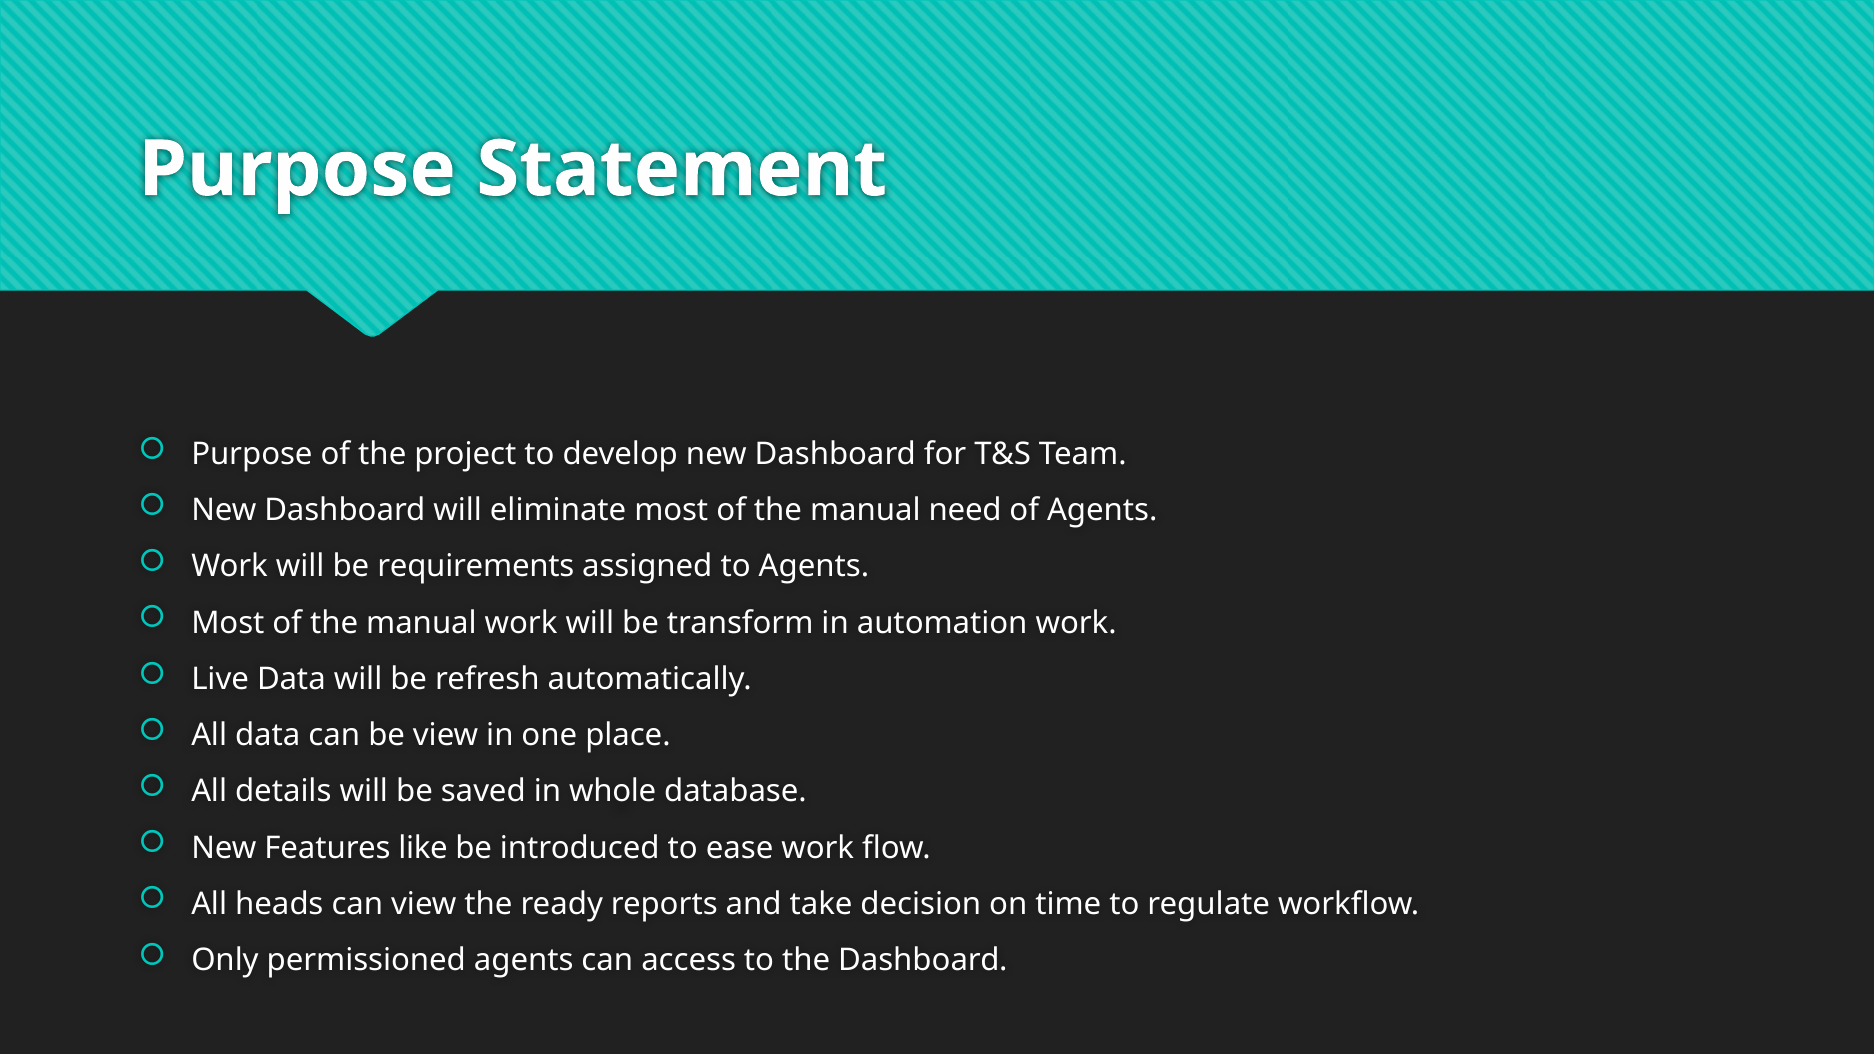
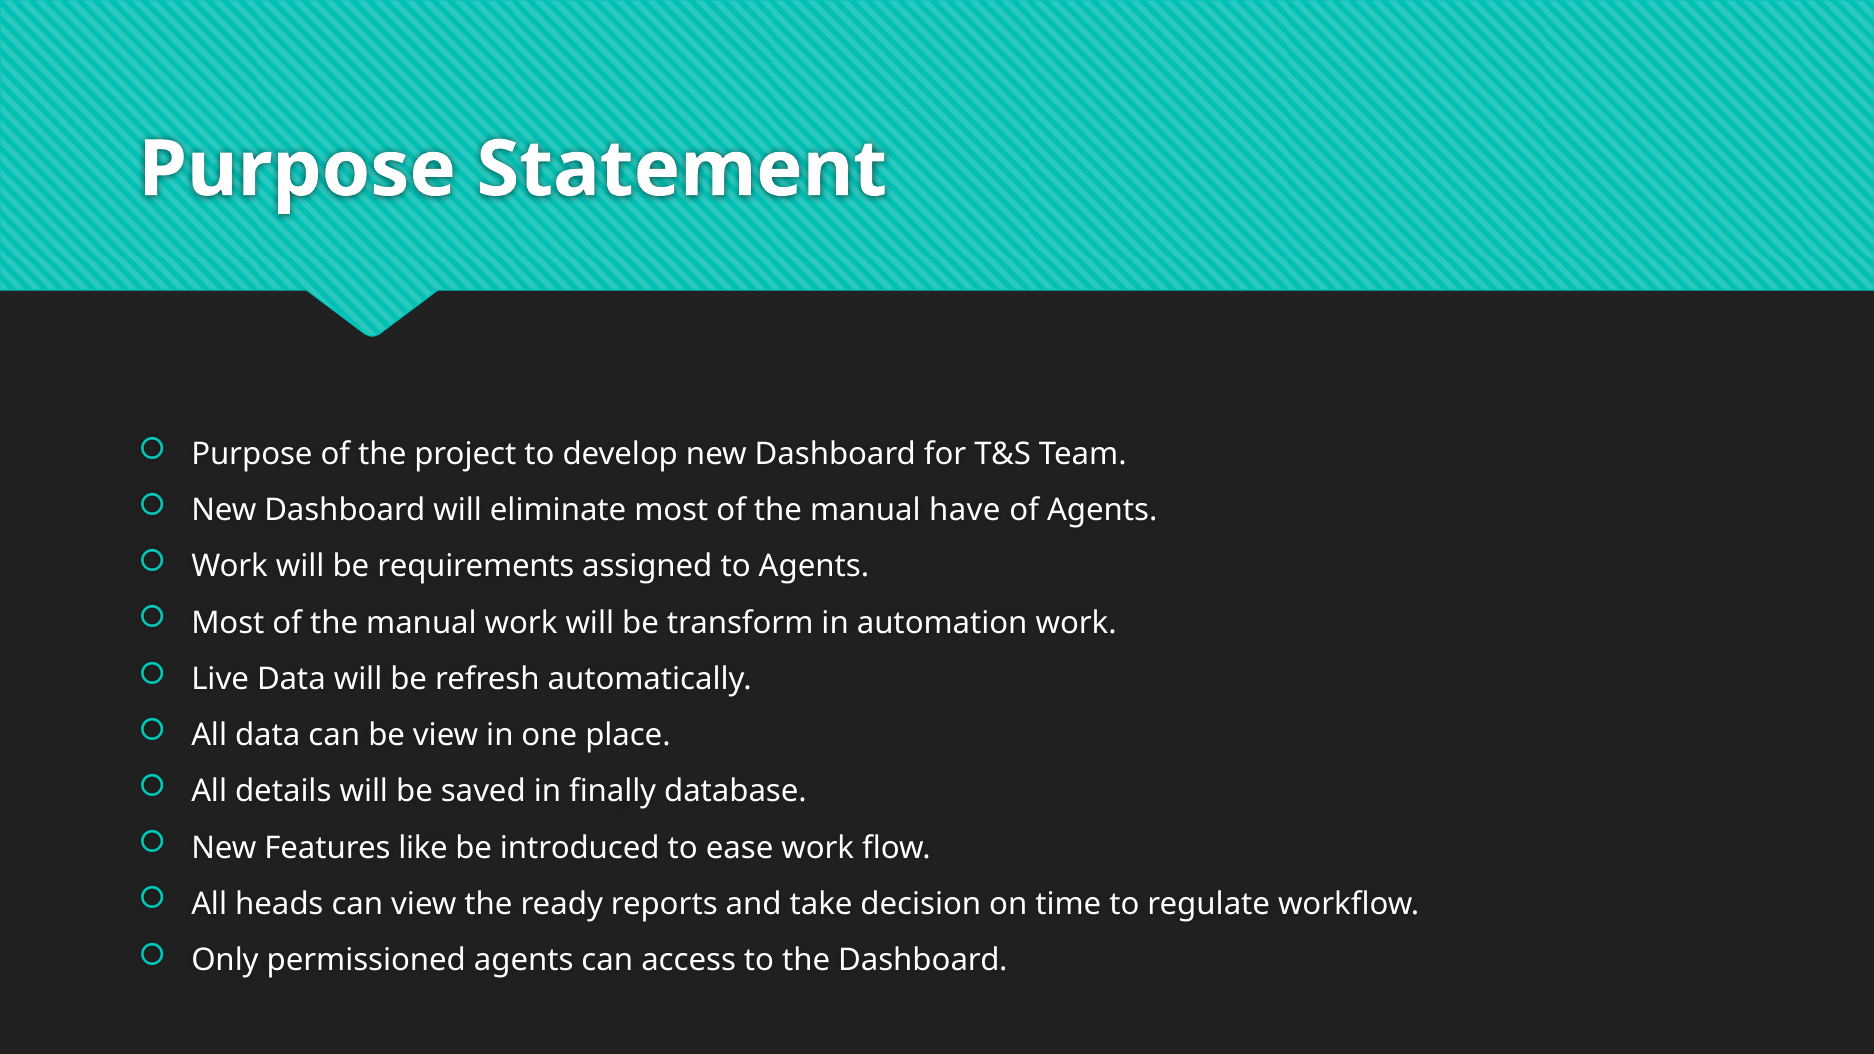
need: need -> have
whole: whole -> finally
